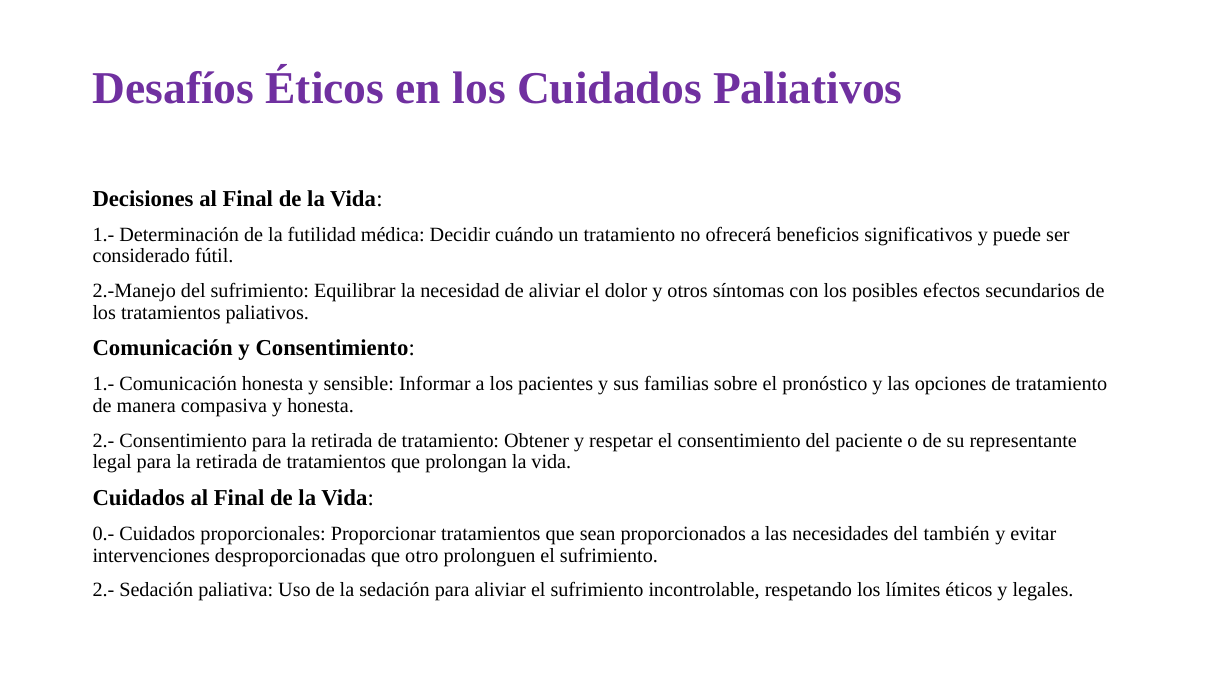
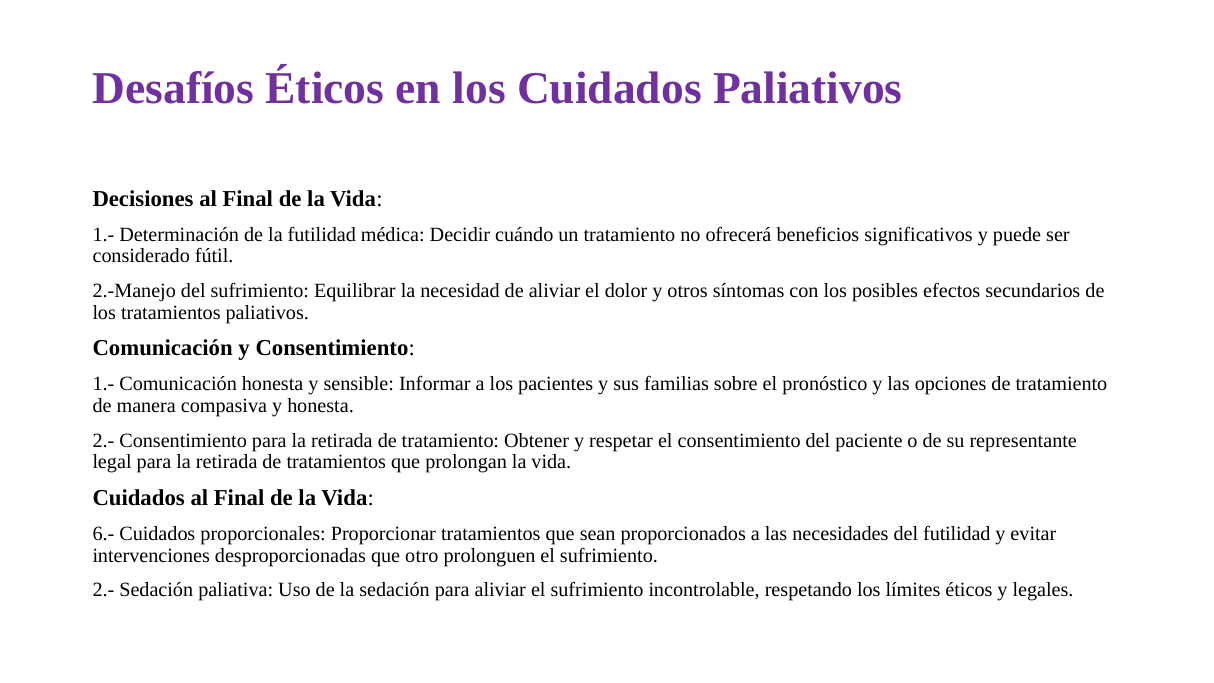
0.-: 0.- -> 6.-
del también: también -> futilidad
